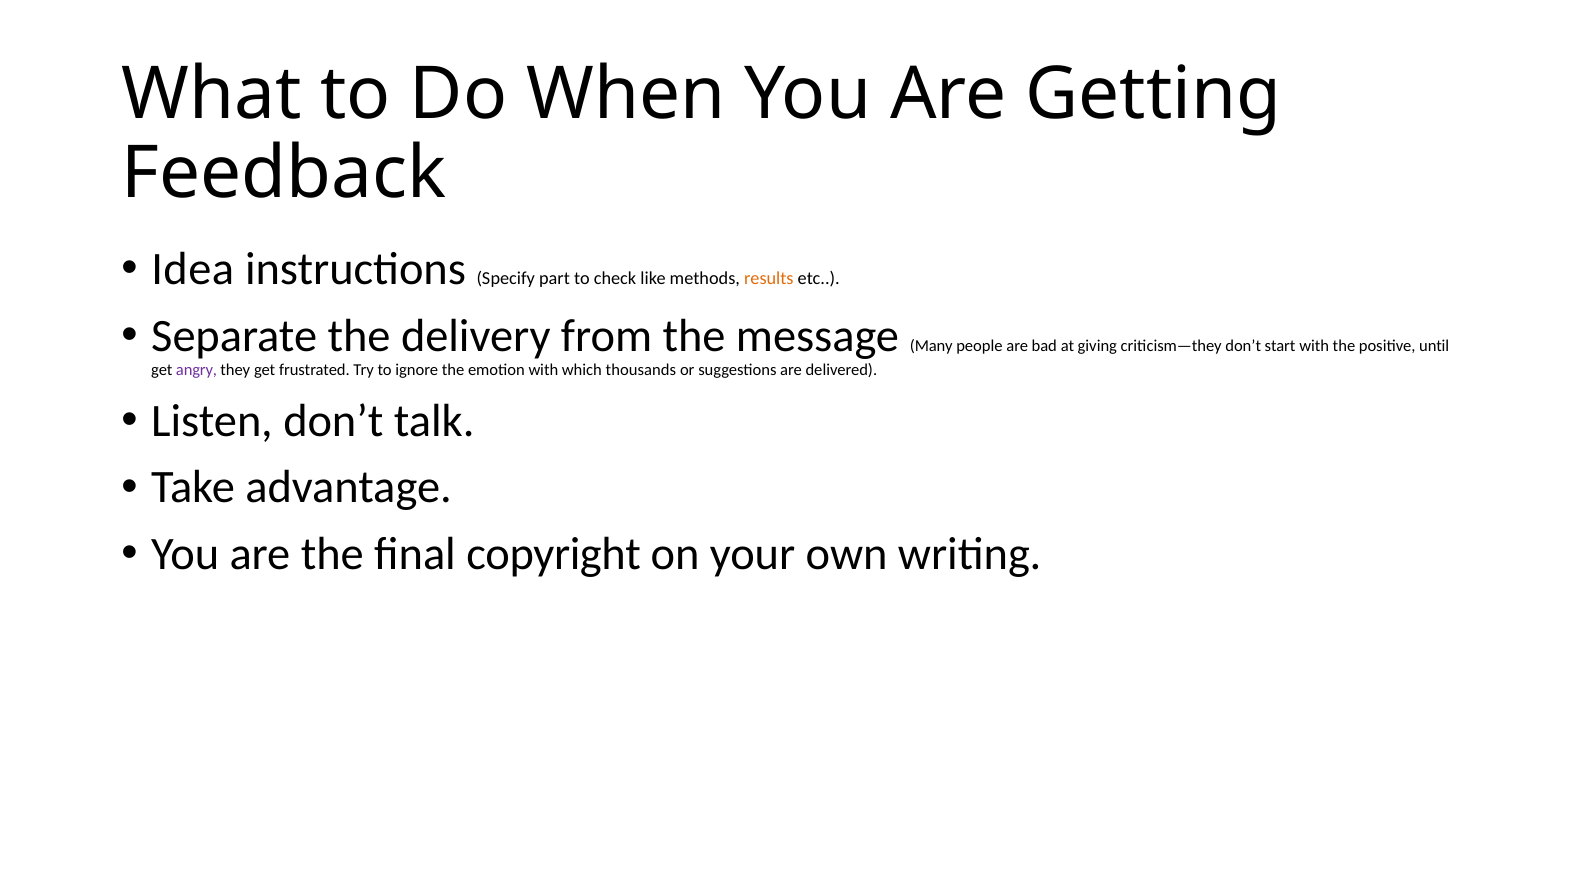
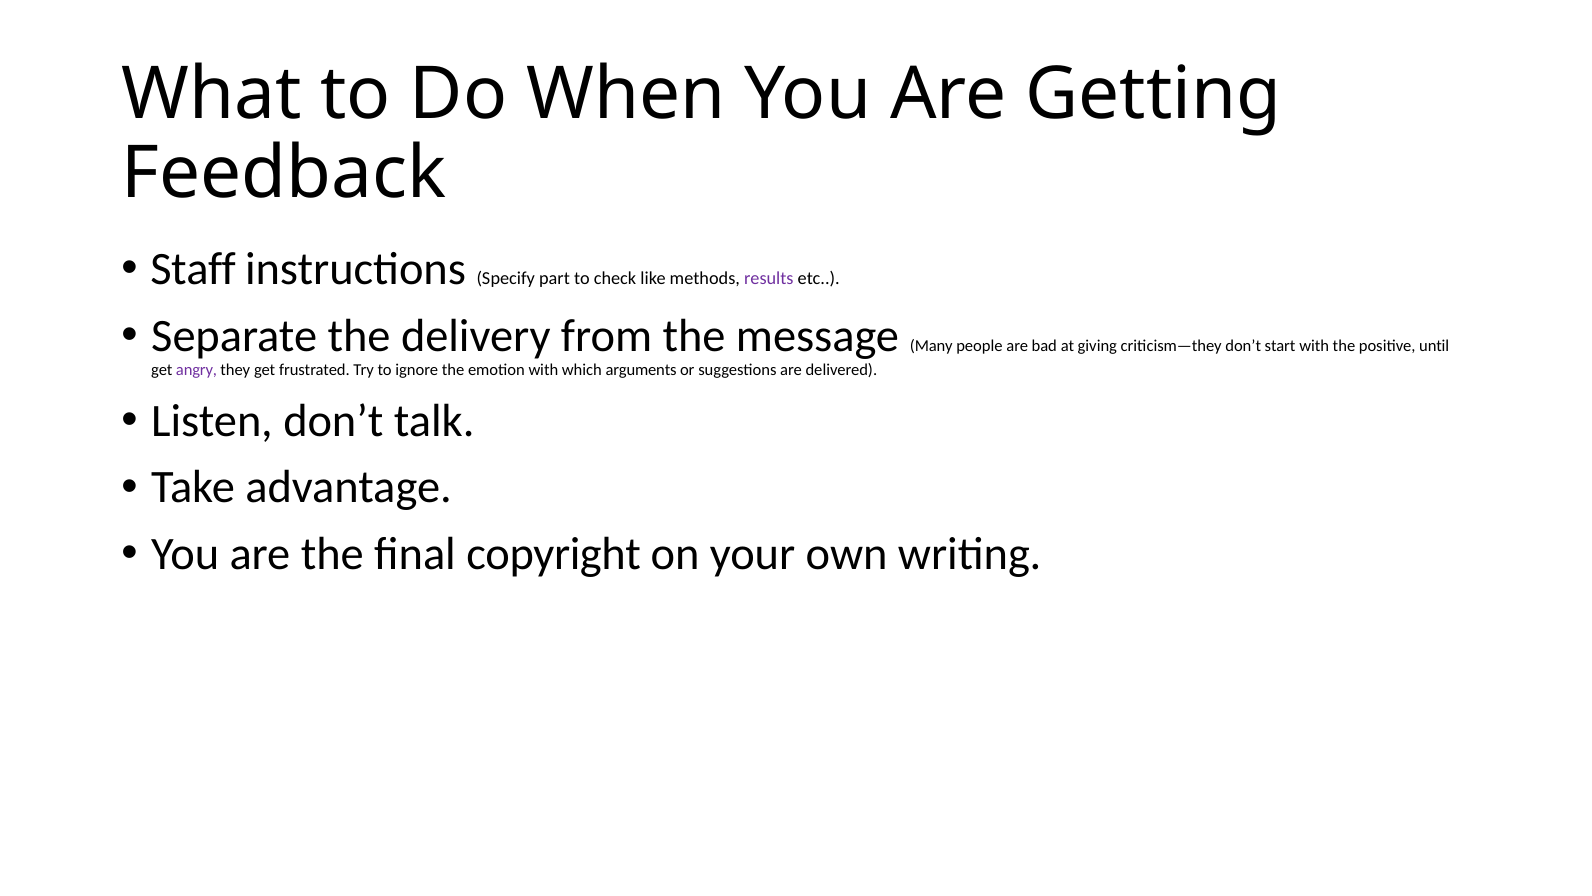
Idea: Idea -> Staff
results colour: orange -> purple
thousands: thousands -> arguments
